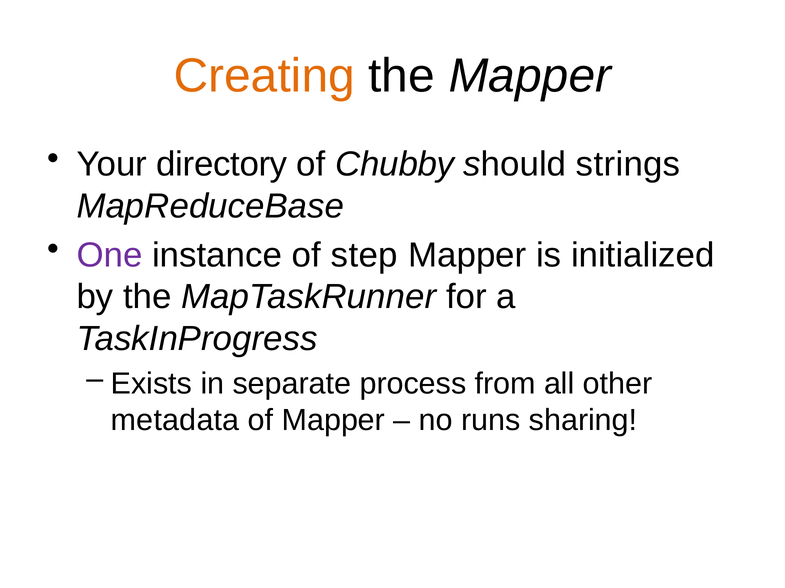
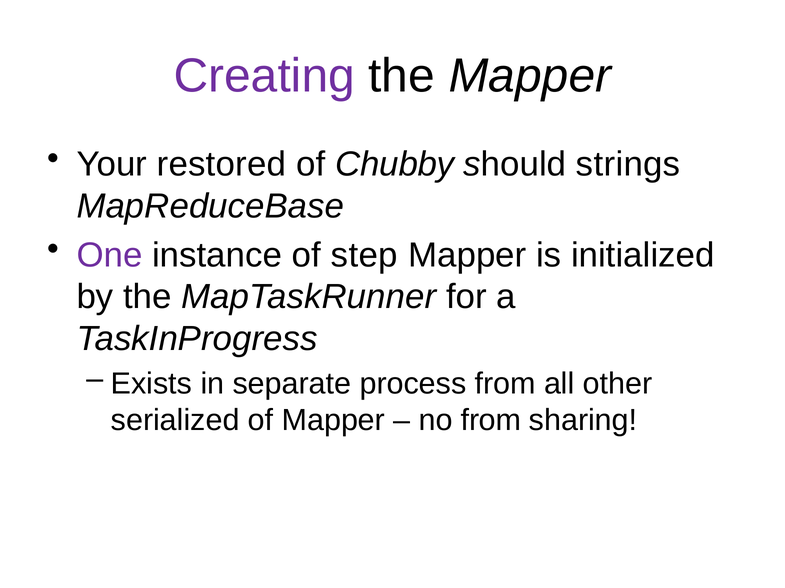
Creating colour: orange -> purple
directory: directory -> restored
metadata: metadata -> serialized
no runs: runs -> from
